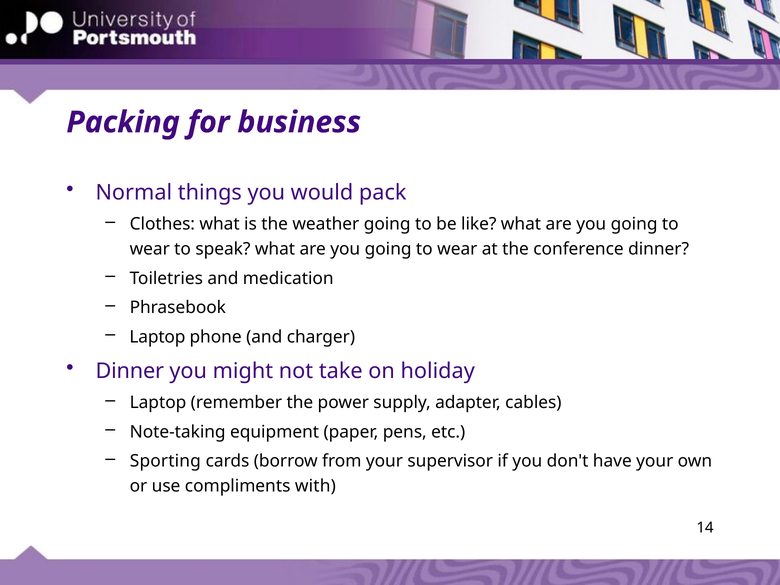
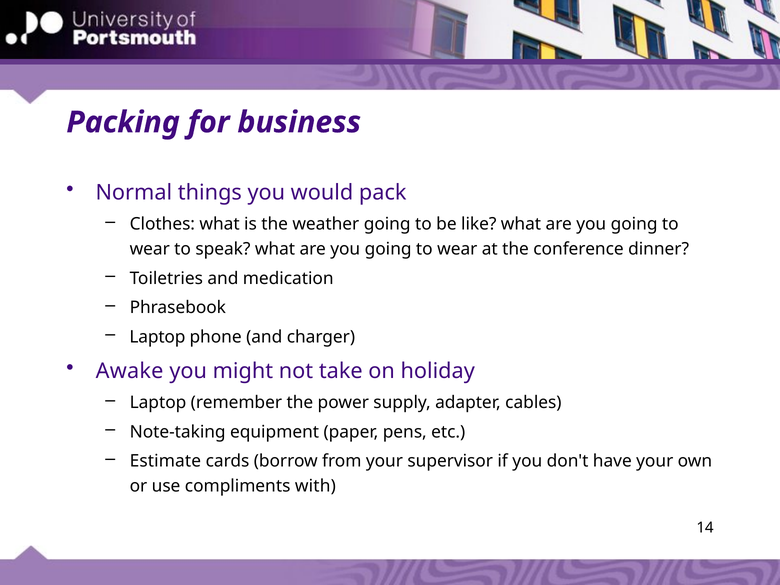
Dinner at (130, 371): Dinner -> Awake
Sporting: Sporting -> Estimate
